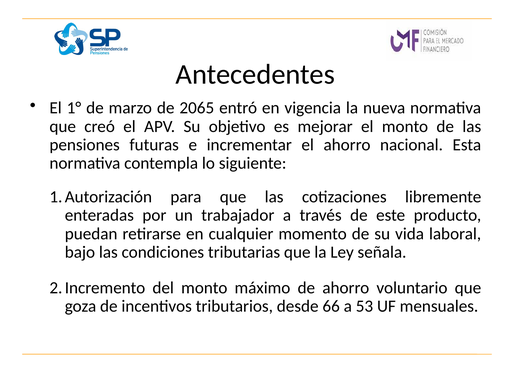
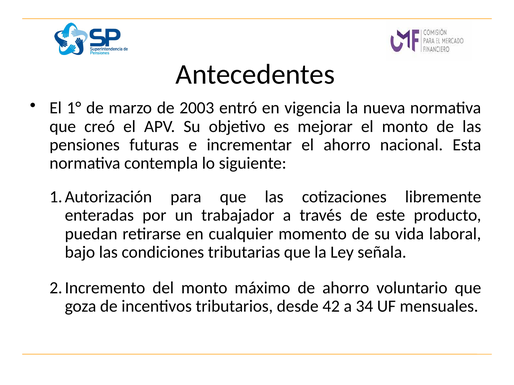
2065: 2065 -> 2003
66: 66 -> 42
53: 53 -> 34
